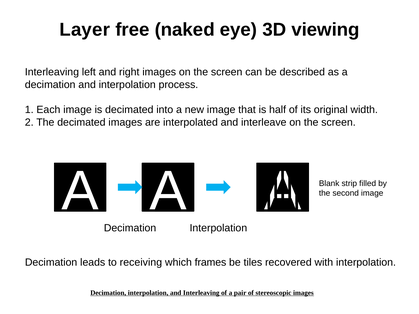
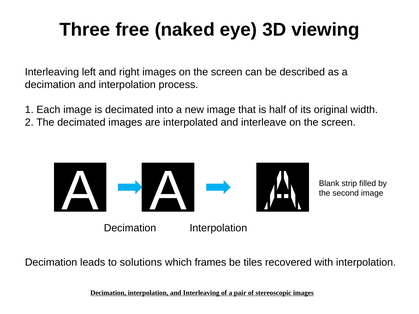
Layer: Layer -> Three
receiving: receiving -> solutions
